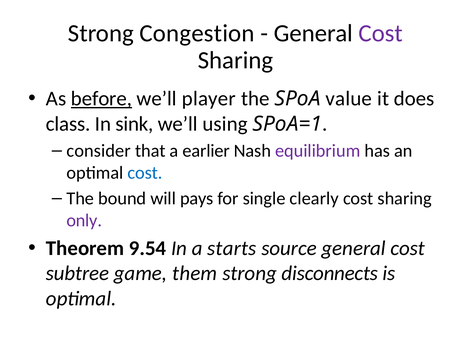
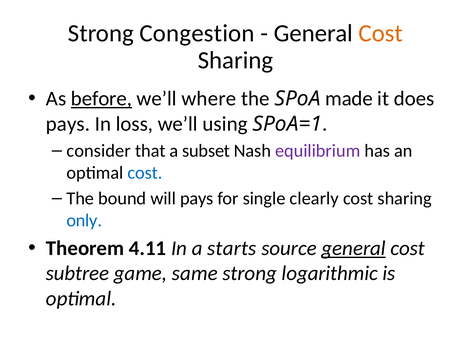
Cost at (381, 33) colour: purple -> orange
player: player -> where
value: value -> made
class at (68, 124): class -> pays
sink: sink -> loss
earlier: earlier -> subset
only colour: purple -> blue
9.54: 9.54 -> 4.11
general at (354, 248) underline: none -> present
them: them -> same
disconnects: disconnects -> logarithmic
